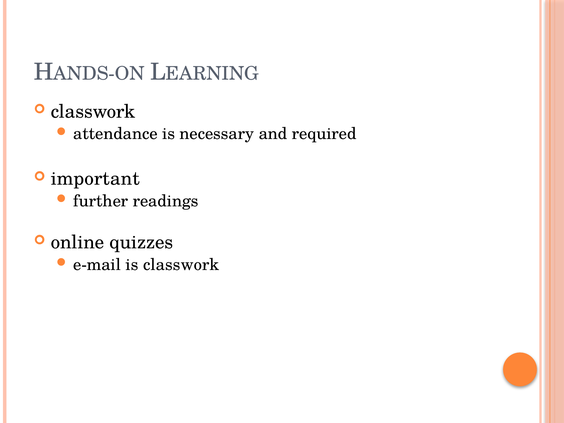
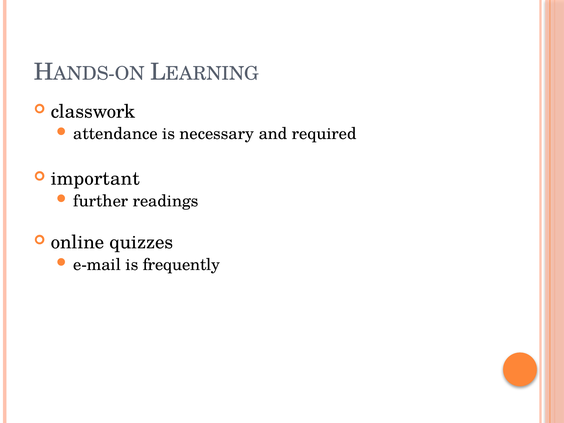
is classwork: classwork -> frequently
